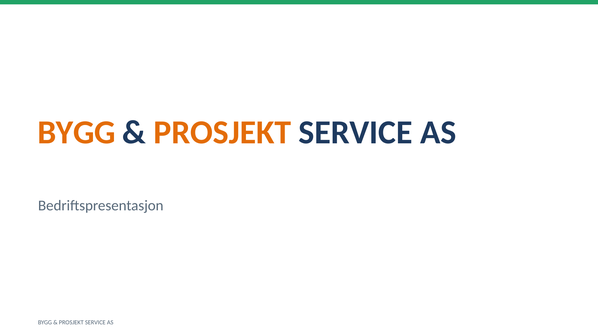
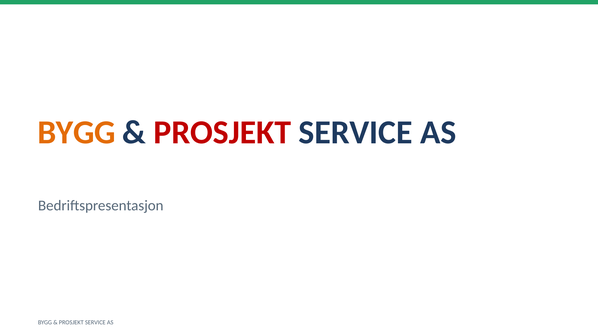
PROSJEKT at (222, 133) colour: orange -> red
